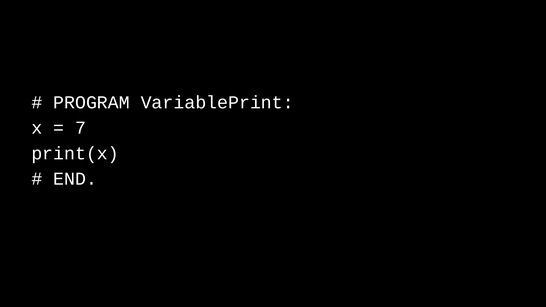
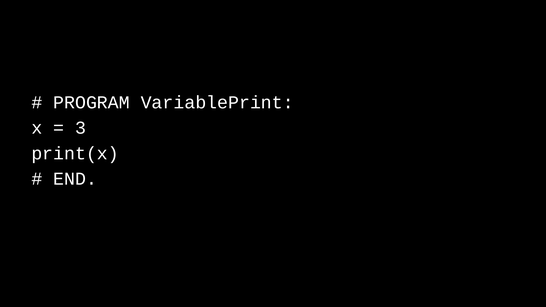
7: 7 -> 3
